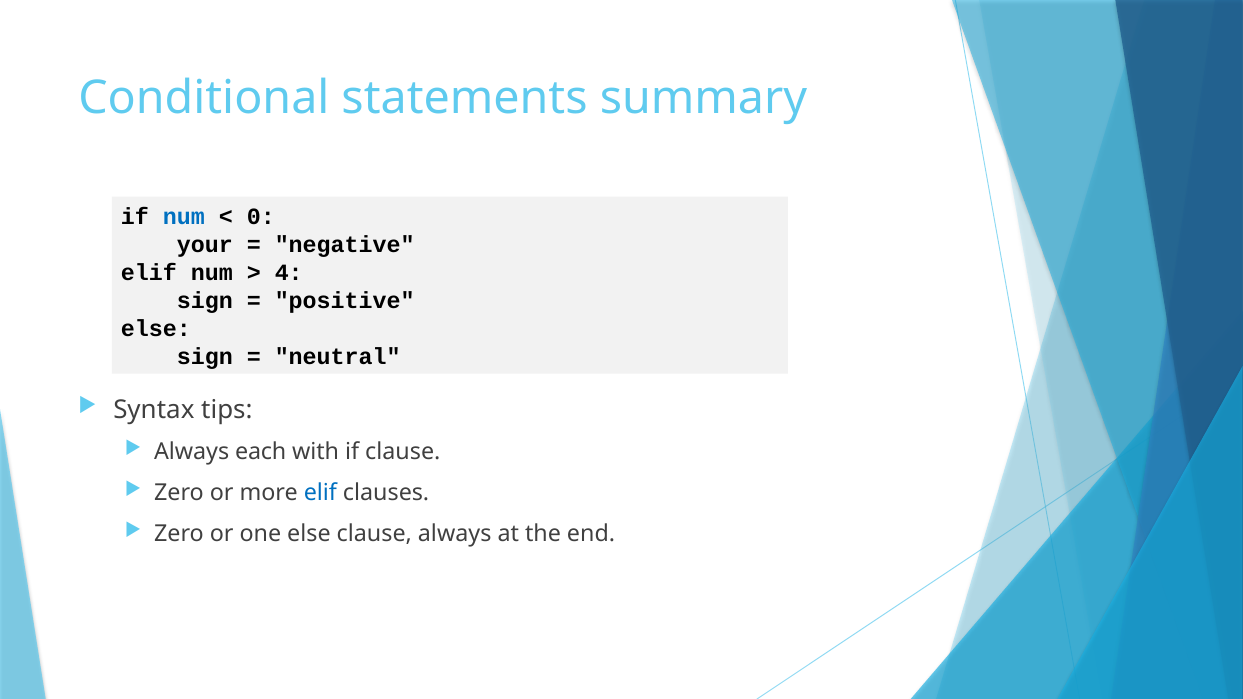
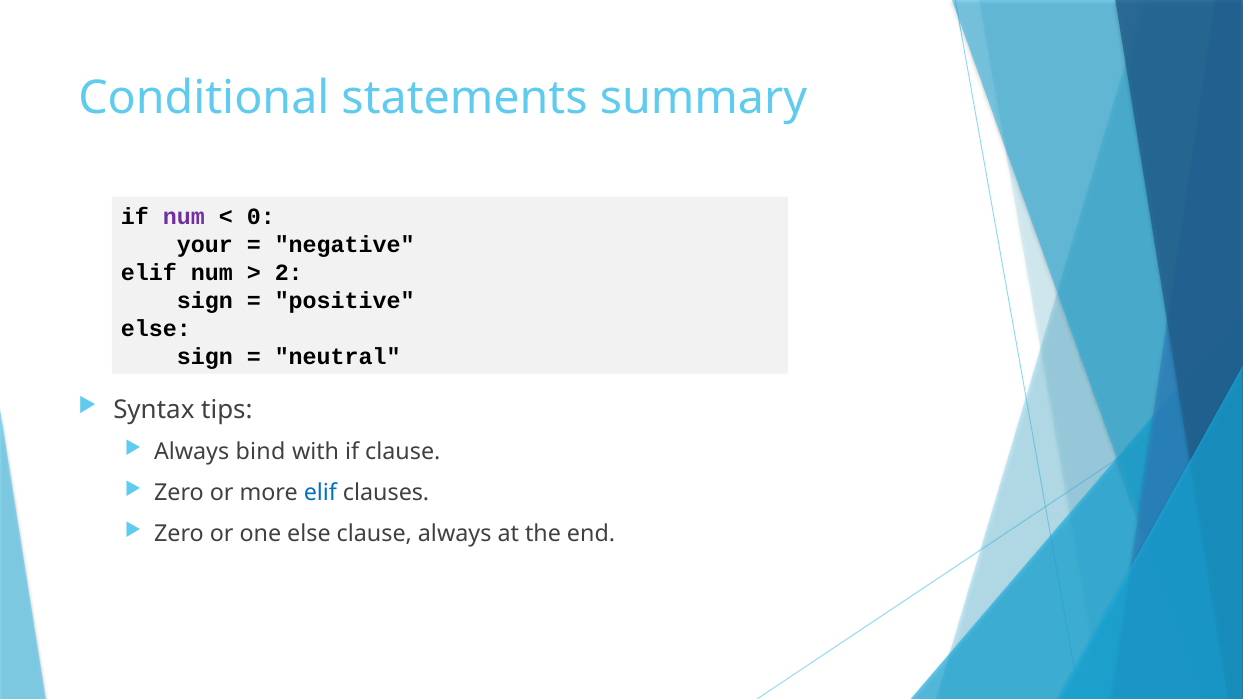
num at (184, 217) colour: blue -> purple
4: 4 -> 2
each: each -> bind
